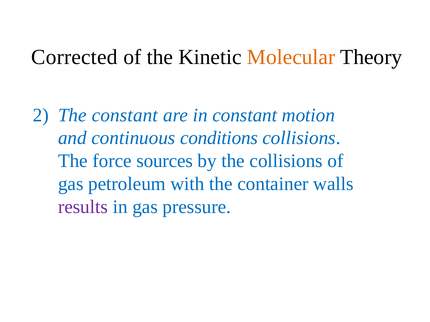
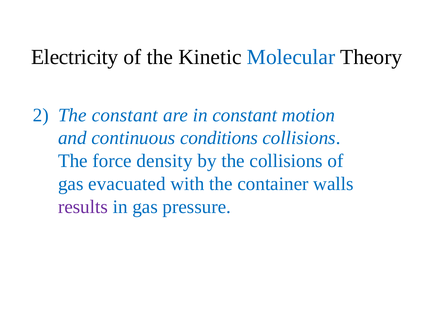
Corrected: Corrected -> Electricity
Molecular colour: orange -> blue
sources: sources -> density
petroleum: petroleum -> evacuated
